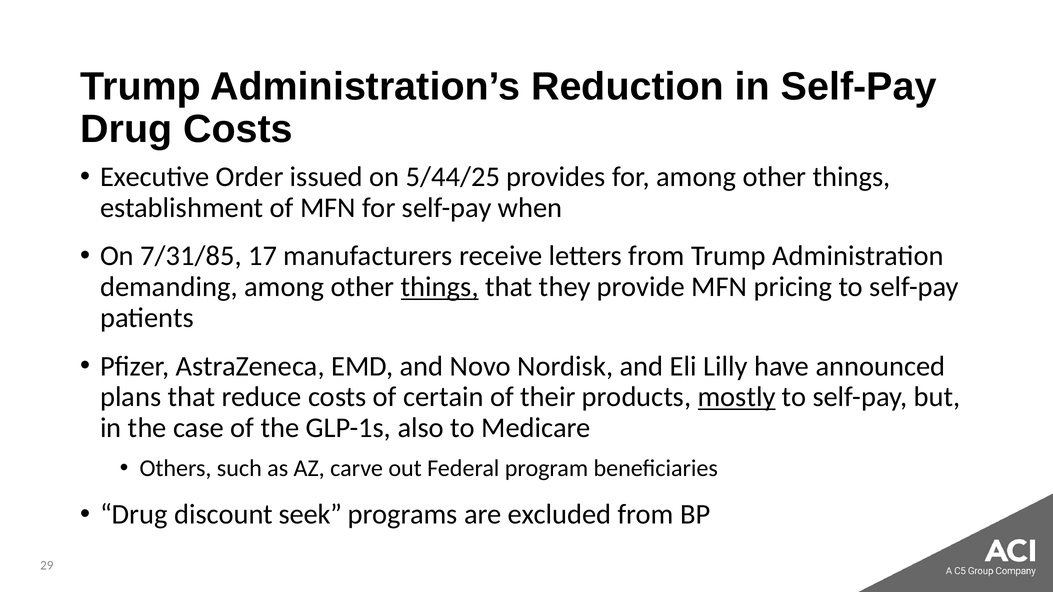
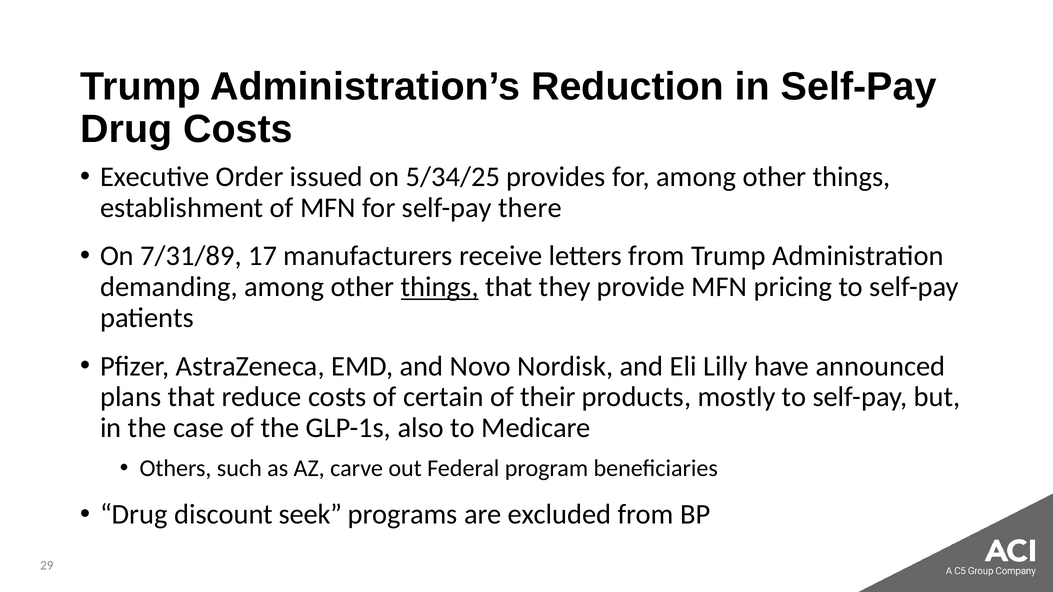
5/44/25: 5/44/25 -> 5/34/25
when: when -> there
7/31/85: 7/31/85 -> 7/31/89
mostly underline: present -> none
